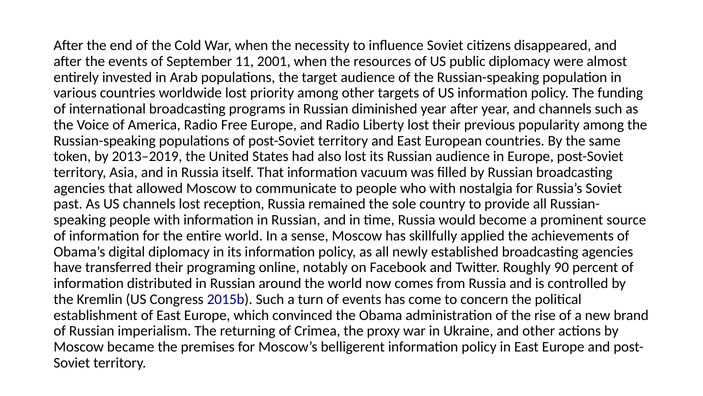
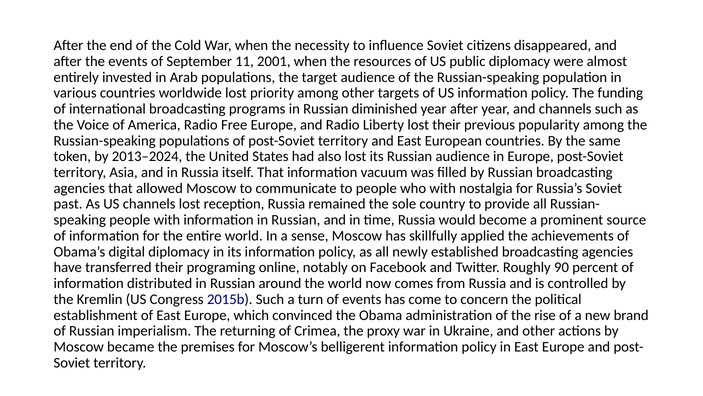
2013–2019: 2013–2019 -> 2013–2024
